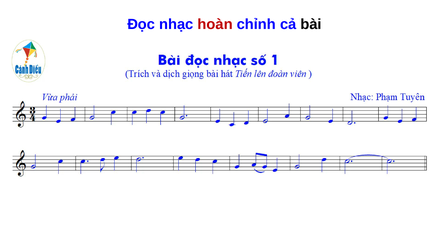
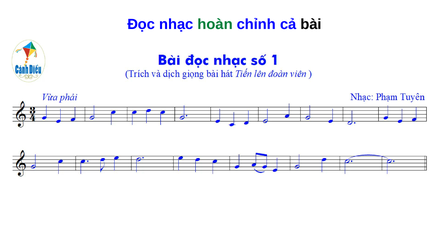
hoàn colour: red -> green
